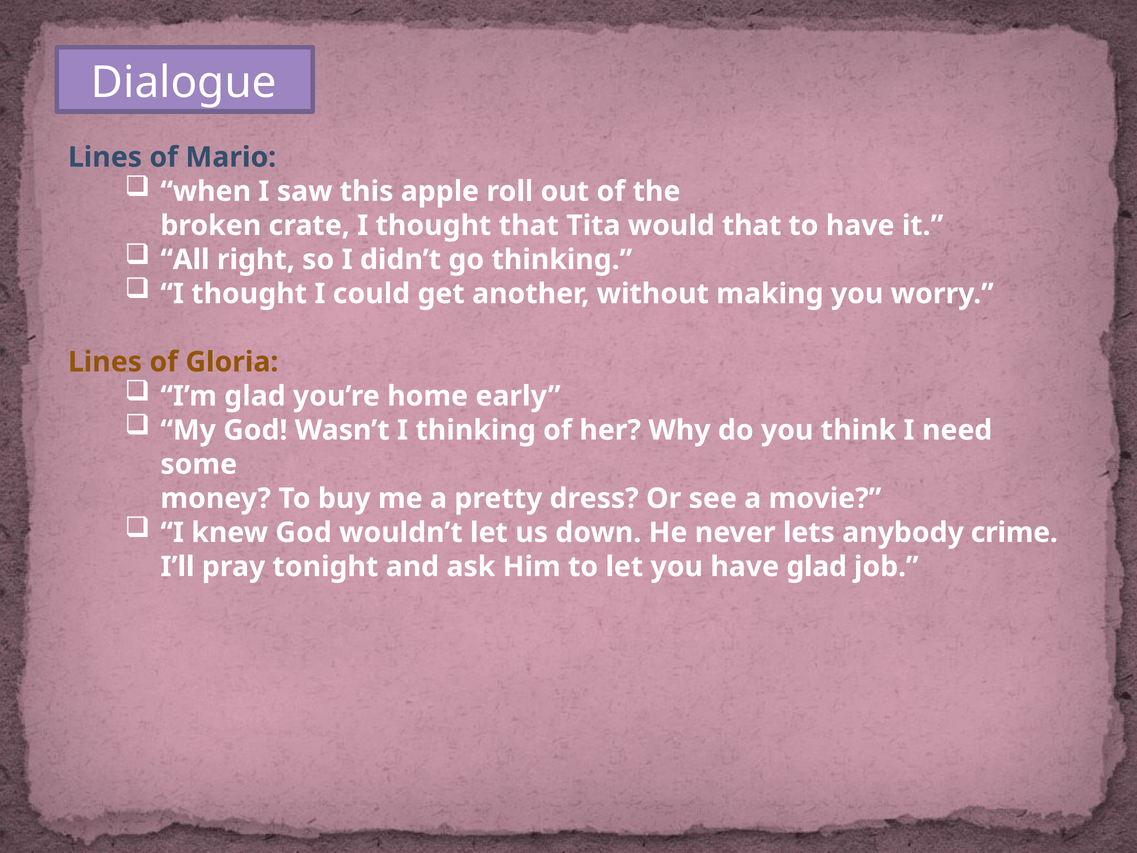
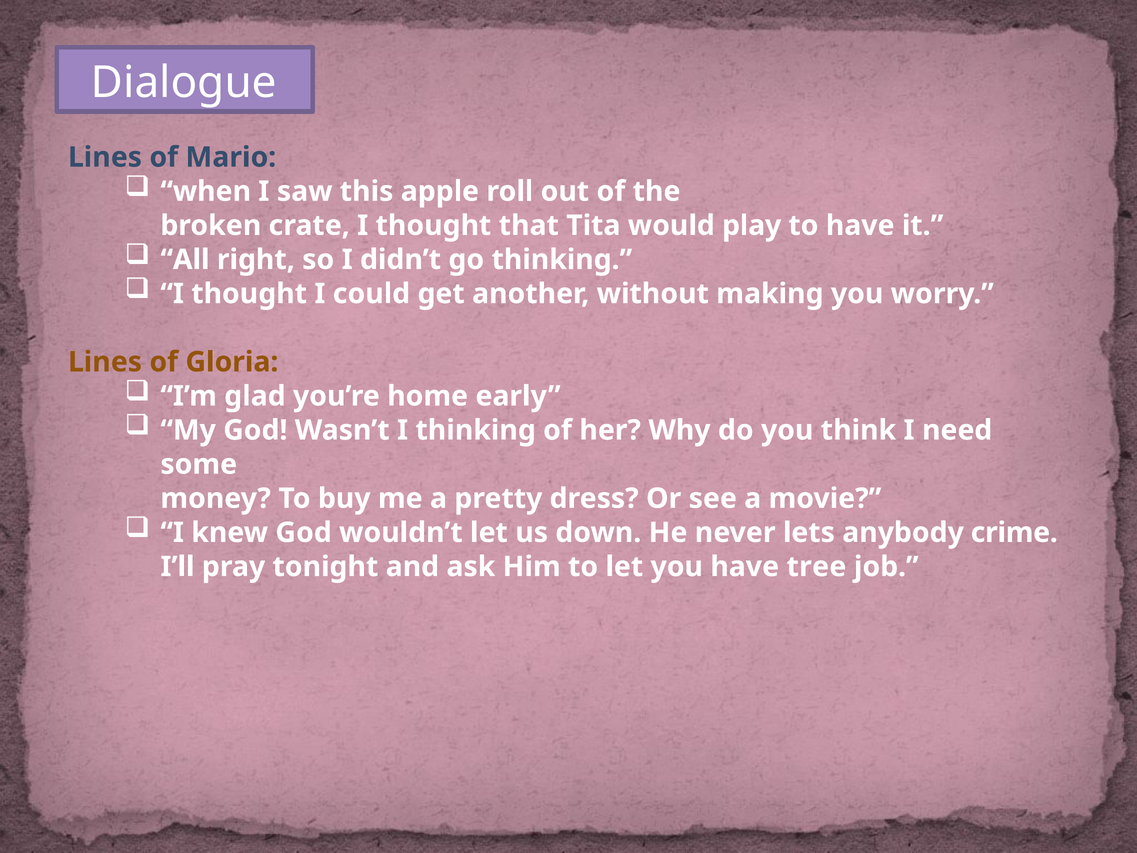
would that: that -> play
have glad: glad -> tree
